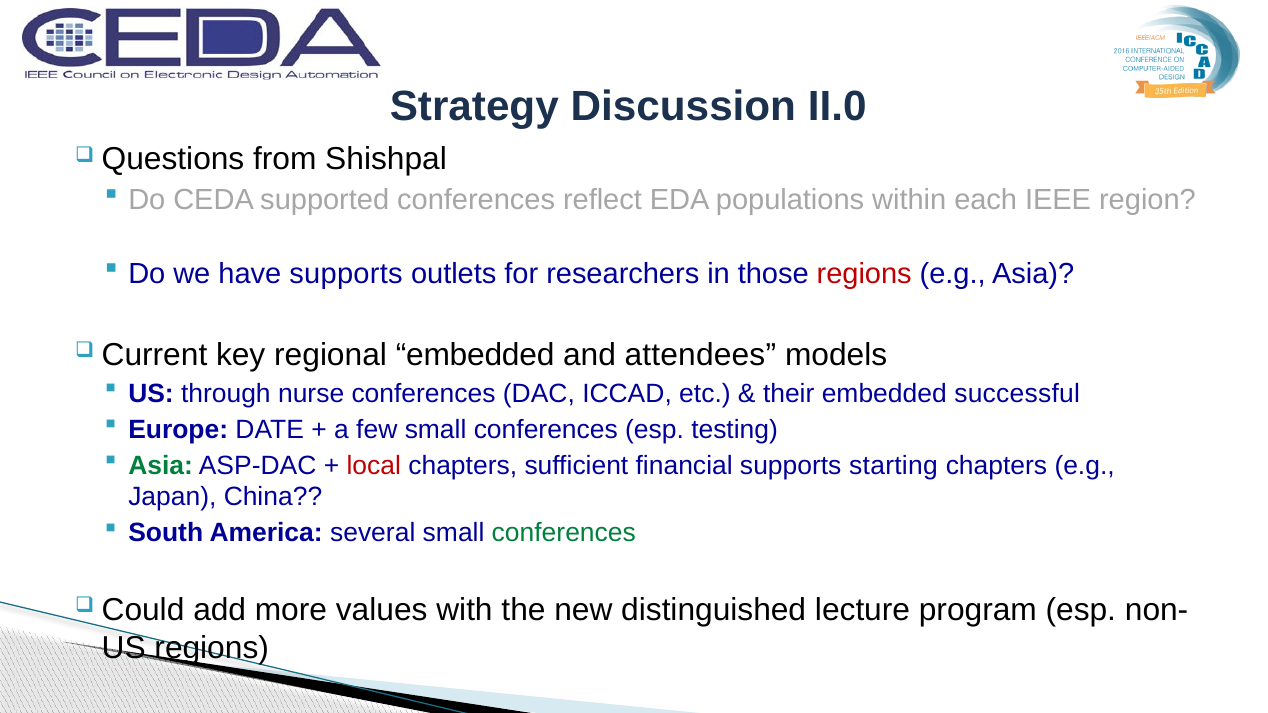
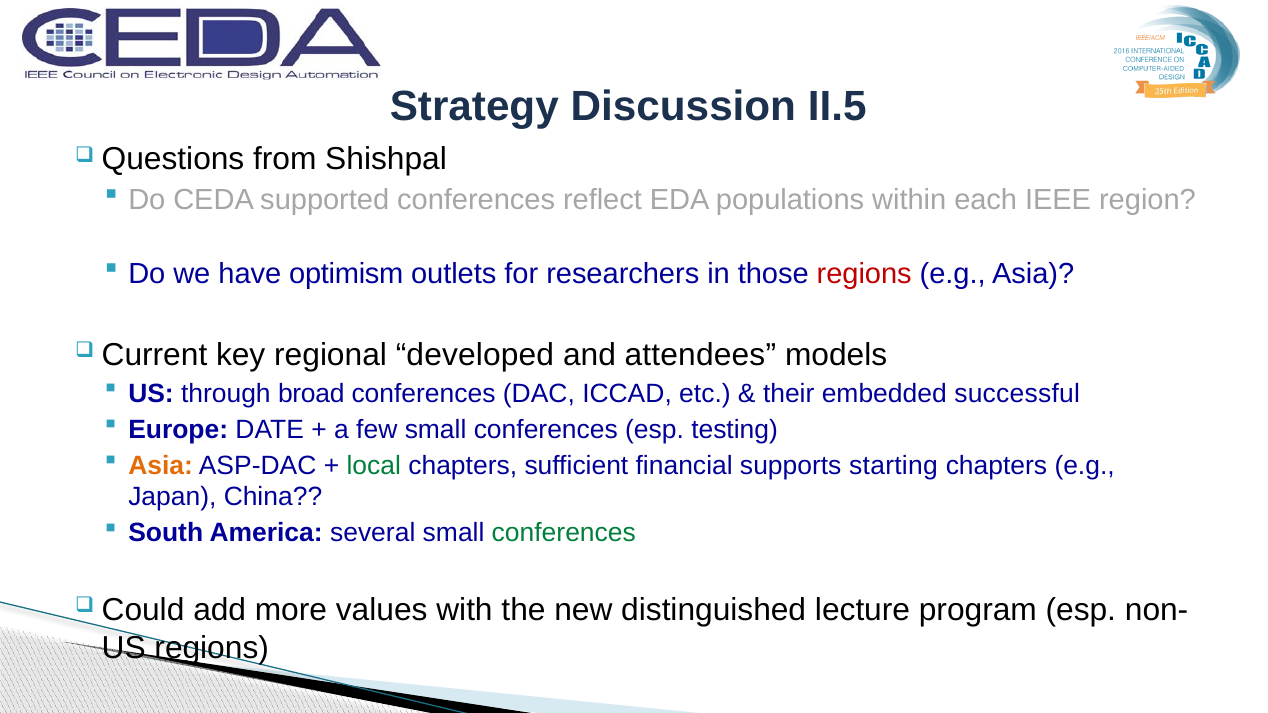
II.0: II.0 -> II.5
have supports: supports -> optimism
regional embedded: embedded -> developed
nurse: nurse -> broad
Asia at (161, 466) colour: green -> orange
local colour: red -> green
